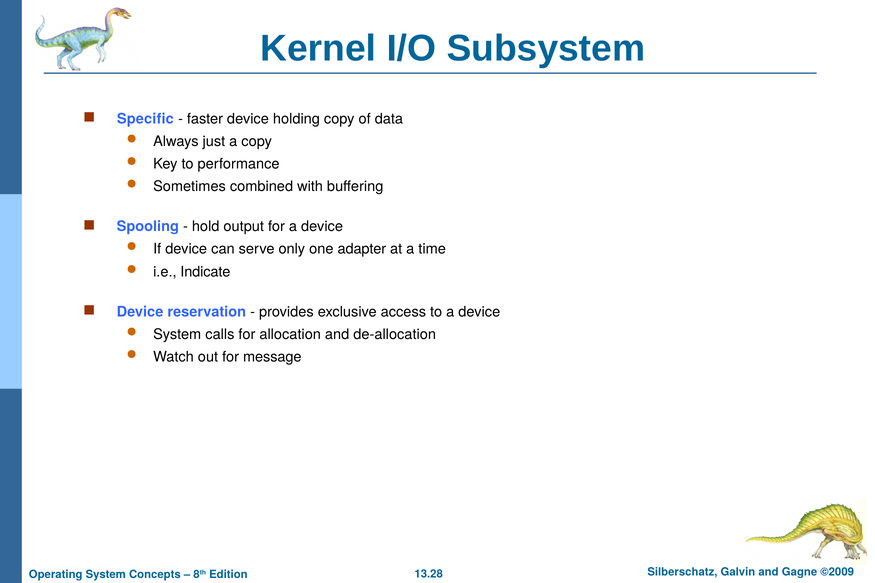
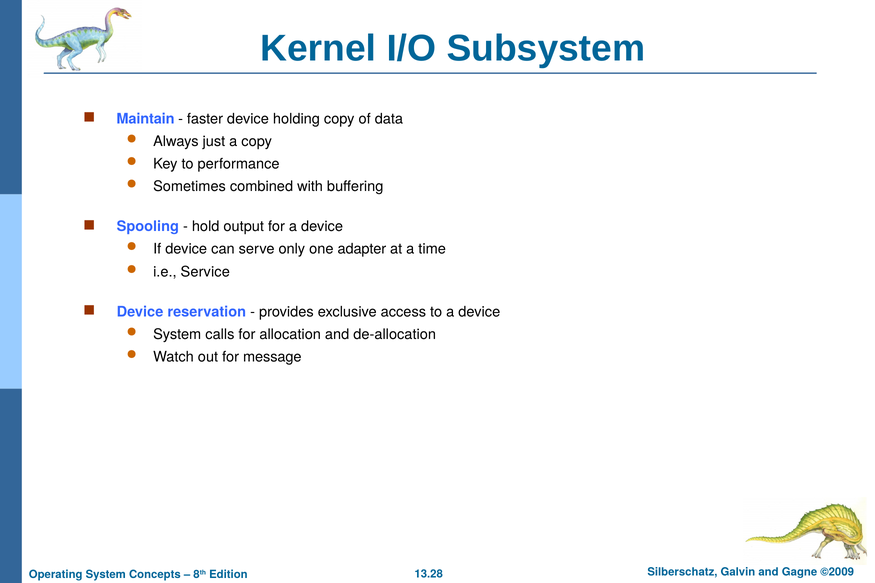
Specific: Specific -> Maintain
Indicate: Indicate -> Service
